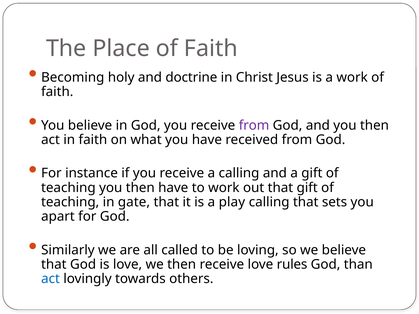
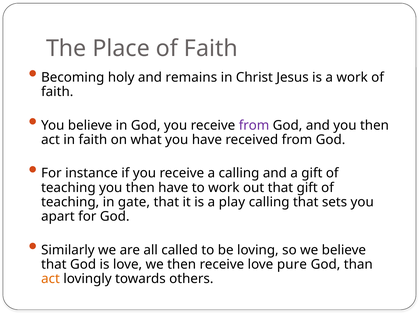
doctrine: doctrine -> remains
rules: rules -> pure
act at (51, 279) colour: blue -> orange
